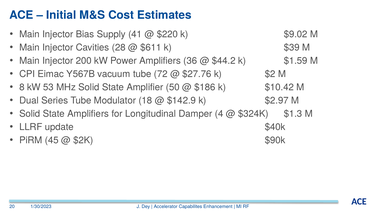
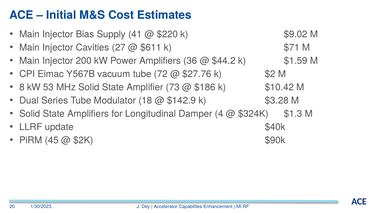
28: 28 -> 27
$39: $39 -> $71
50: 50 -> 73
$2.97: $2.97 -> $3.28
